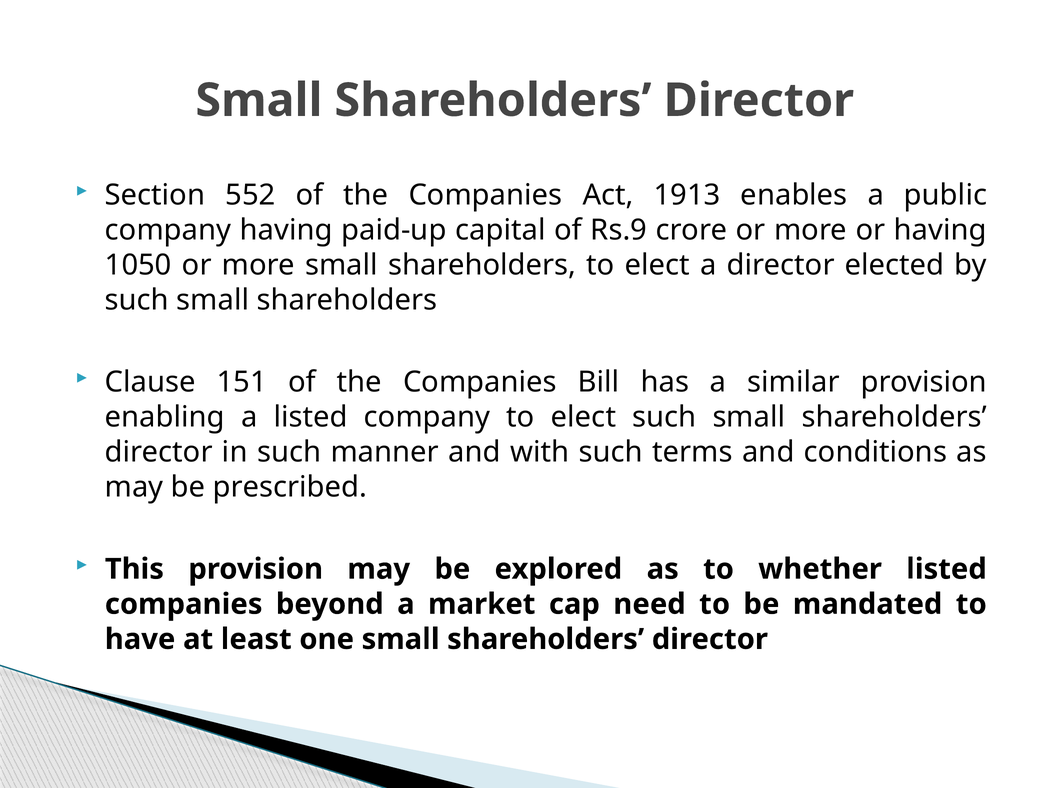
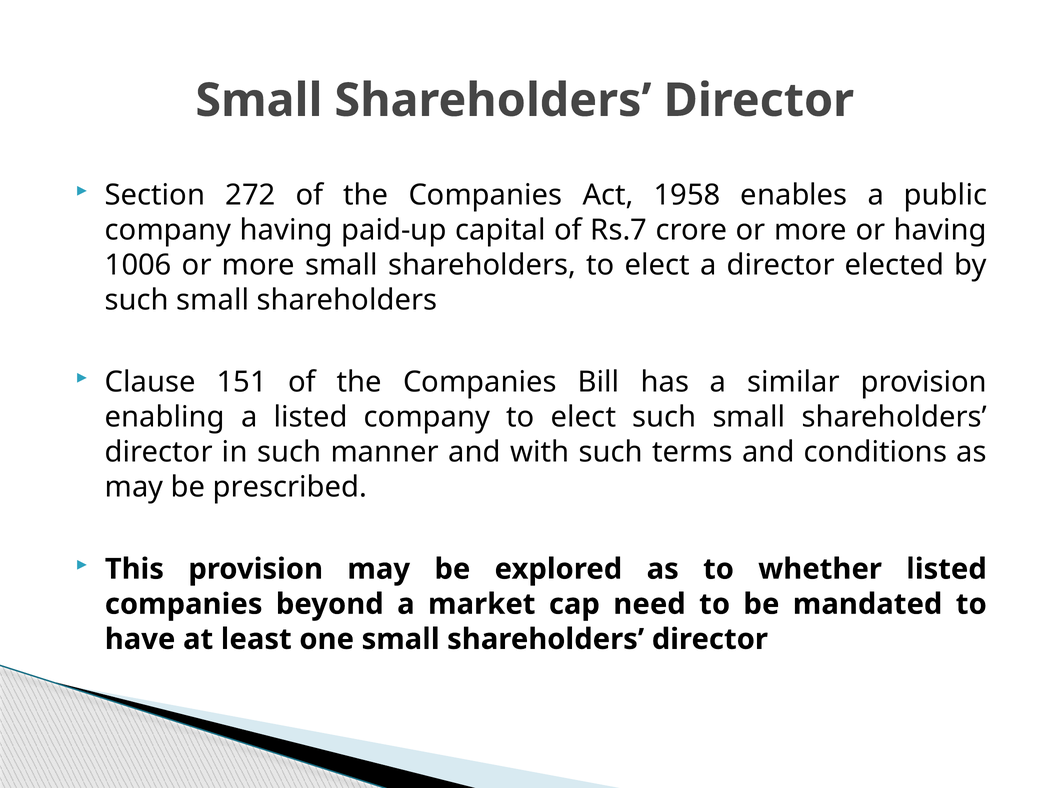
552: 552 -> 272
1913: 1913 -> 1958
Rs.9: Rs.9 -> Rs.7
1050: 1050 -> 1006
